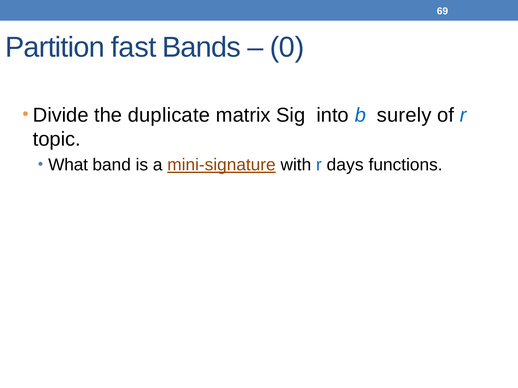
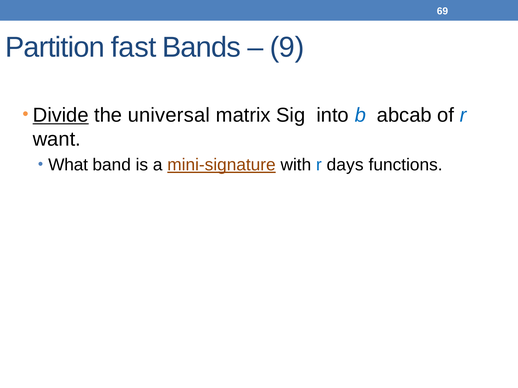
0: 0 -> 9
Divide underline: none -> present
duplicate: duplicate -> universal
surely: surely -> abcab
topic: topic -> want
